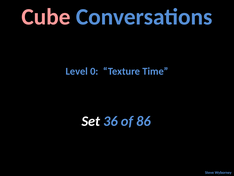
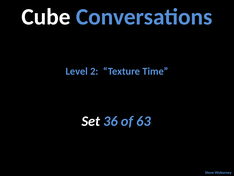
Cube colour: pink -> white
0: 0 -> 2
86: 86 -> 63
